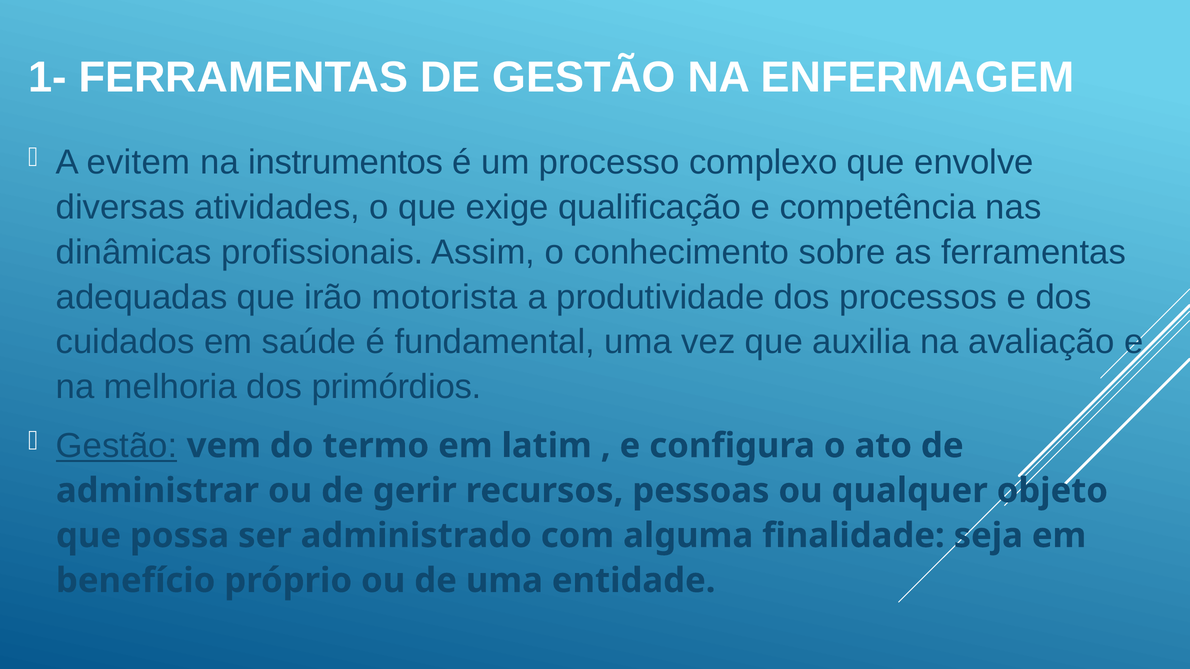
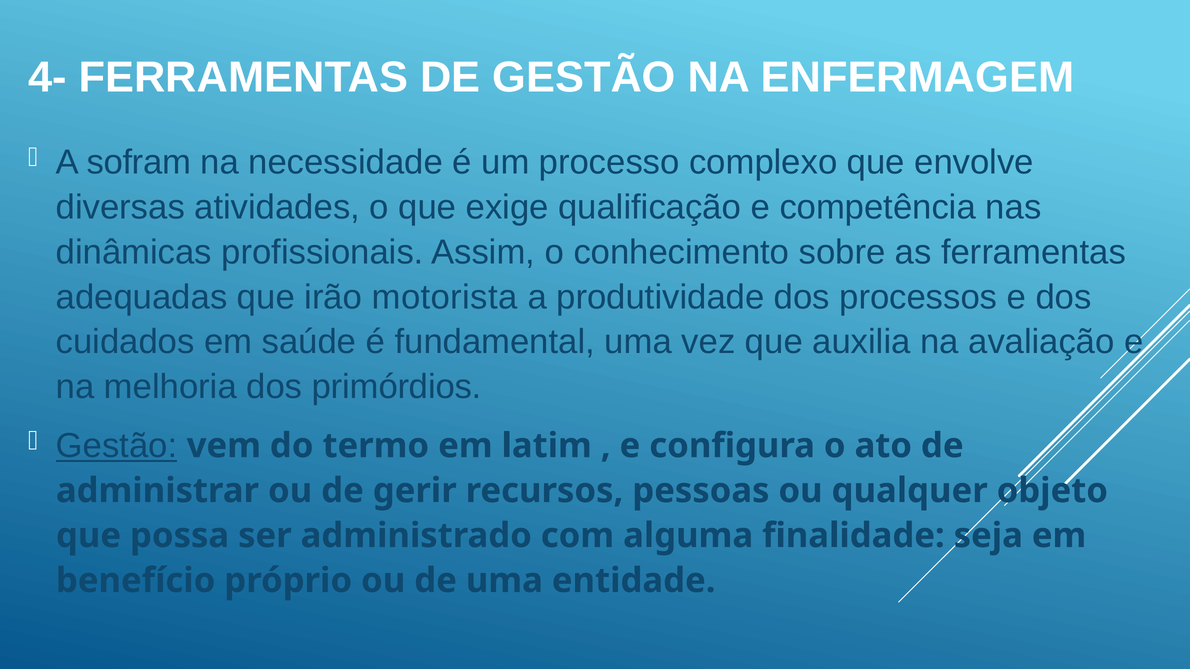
1-: 1- -> 4-
evitem: evitem -> sofram
instrumentos: instrumentos -> necessidade
